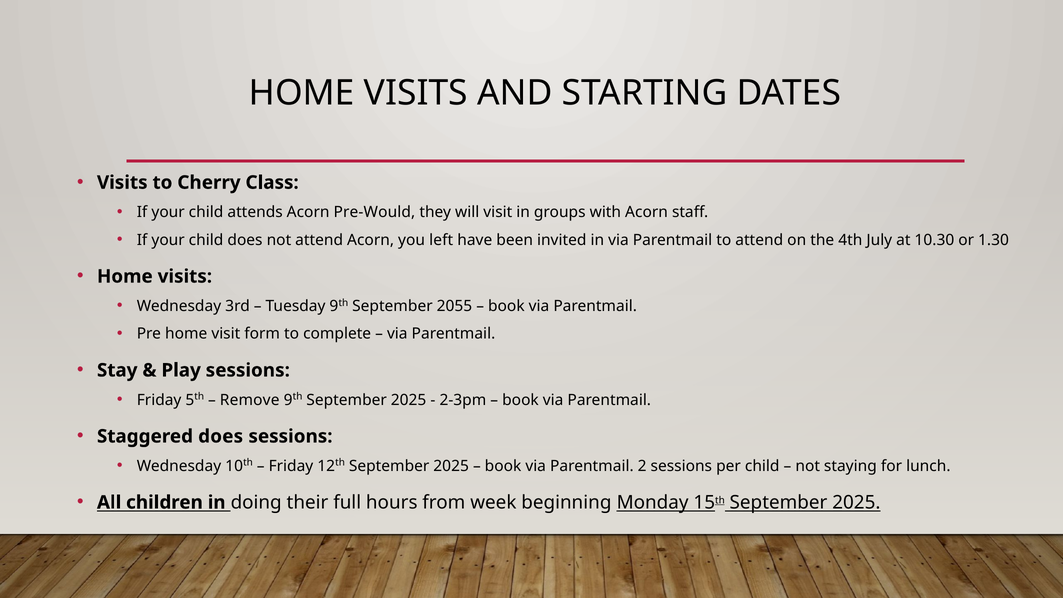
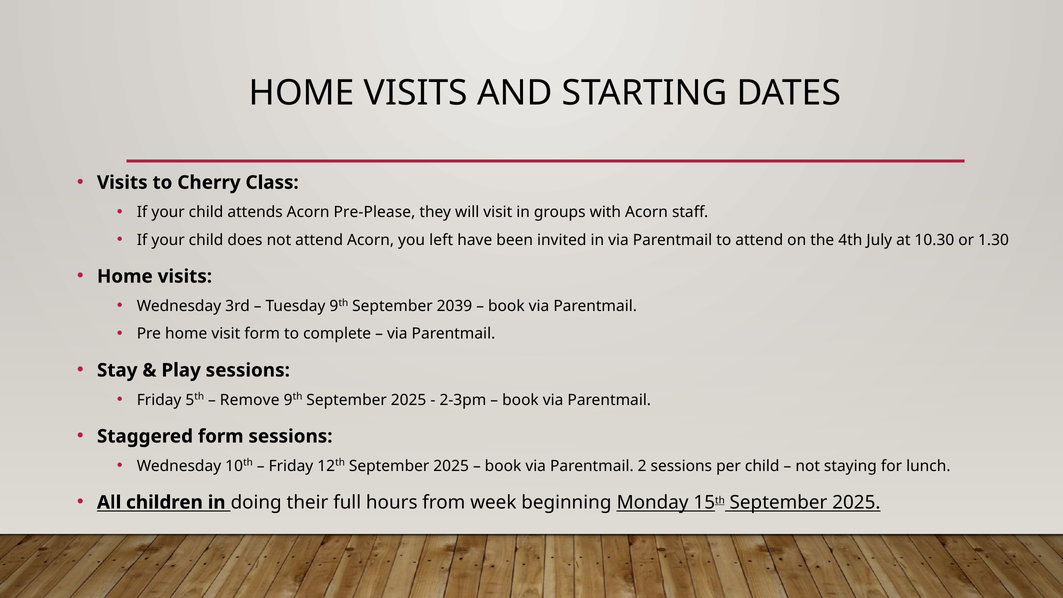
Pre-Would: Pre-Would -> Pre-Please
2055: 2055 -> 2039
Staggered does: does -> form
